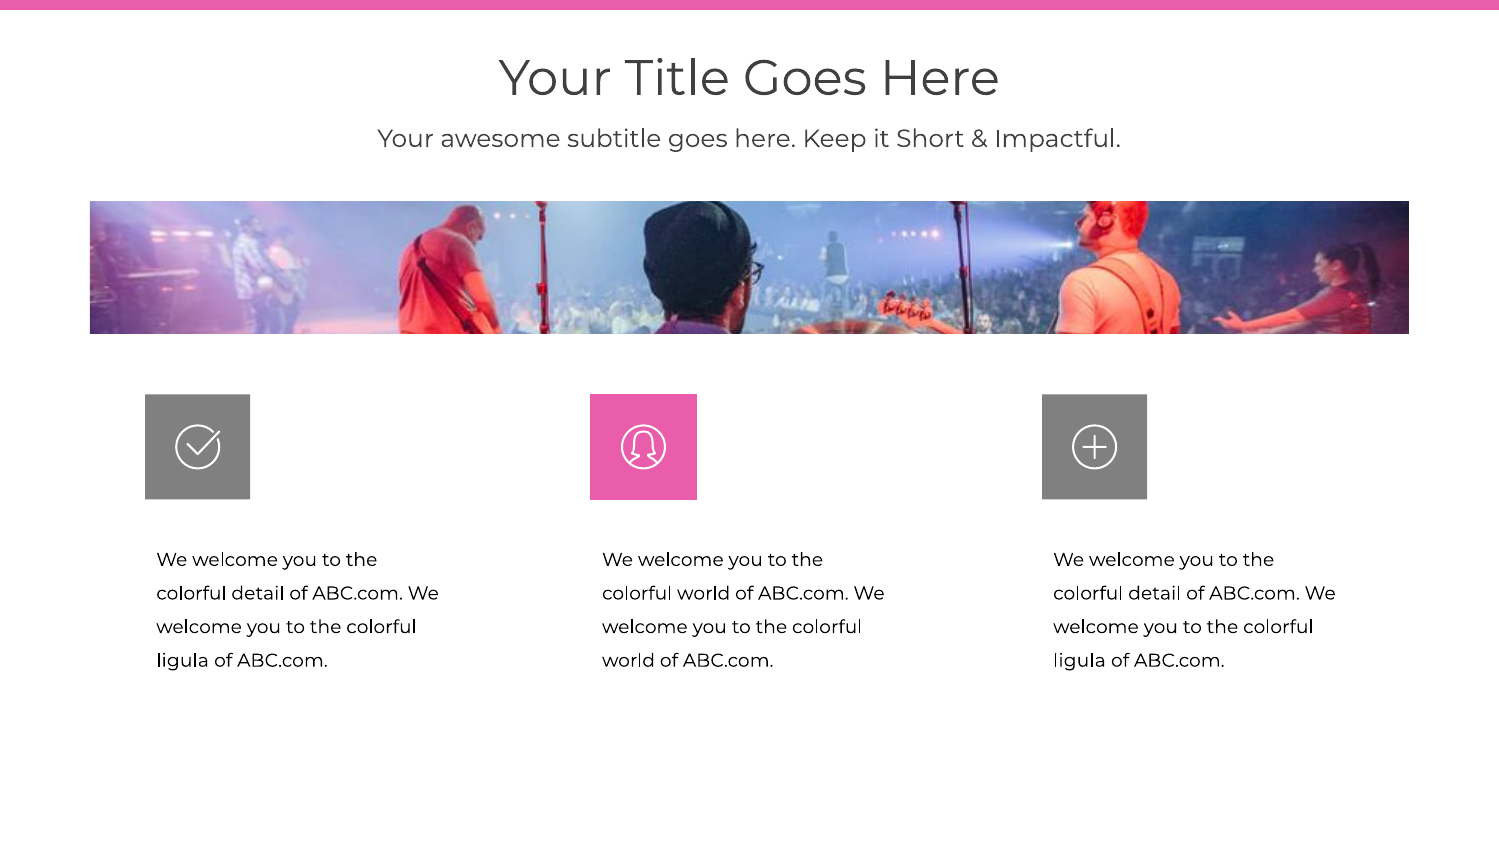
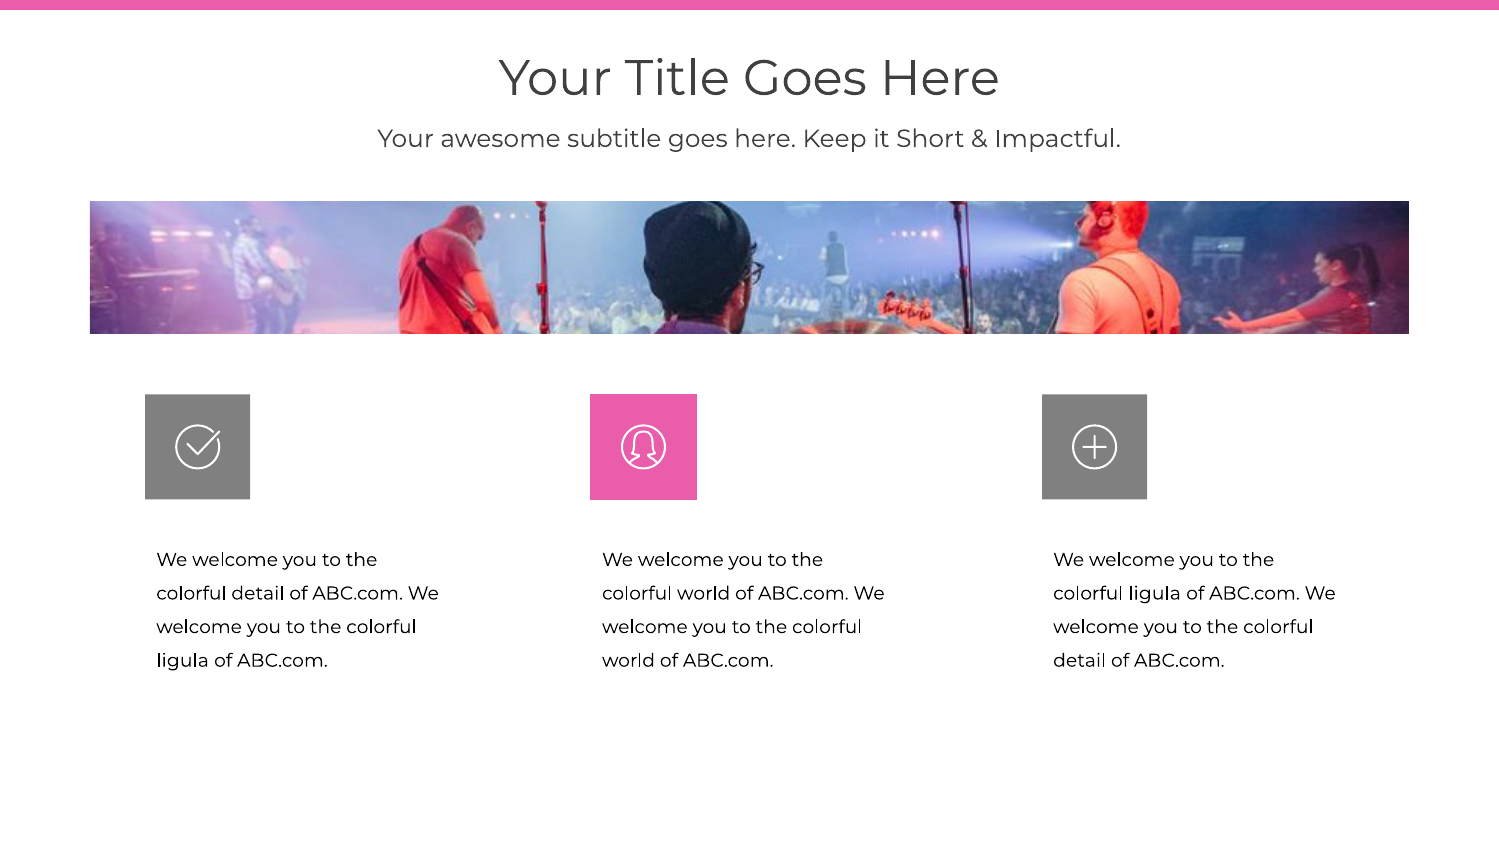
detail at (1155, 594): detail -> ligula
ligula at (1080, 661): ligula -> detail
